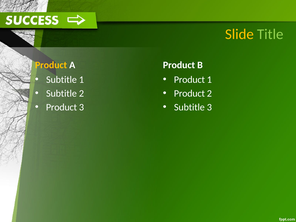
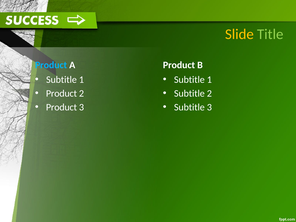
Product at (51, 65) colour: yellow -> light blue
Product at (189, 80): Product -> Subtitle
Subtitle at (61, 93): Subtitle -> Product
Product at (189, 93): Product -> Subtitle
